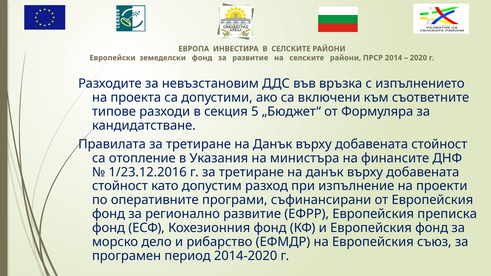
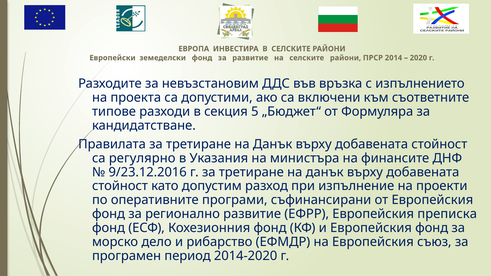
отопление: отопление -> регулярно
1/23.12.2016: 1/23.12.2016 -> 9/23.12.2016
